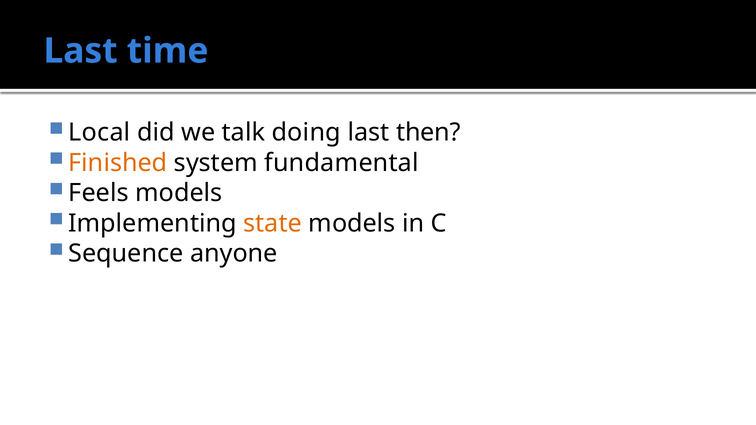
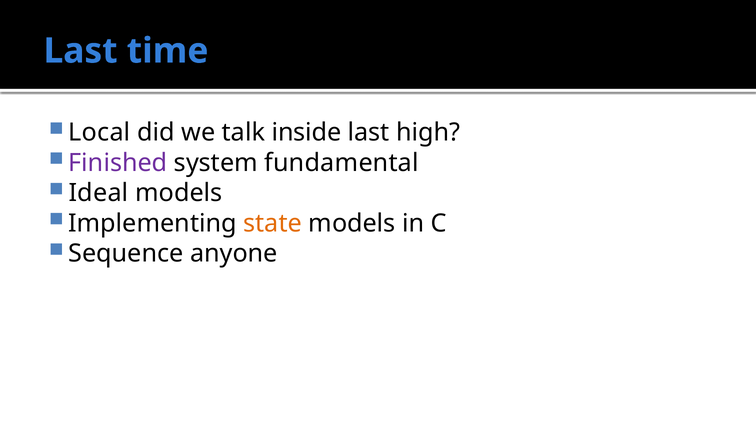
doing: doing -> inside
then: then -> high
Finished colour: orange -> purple
Feels: Feels -> Ideal
